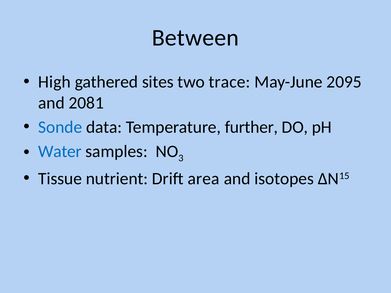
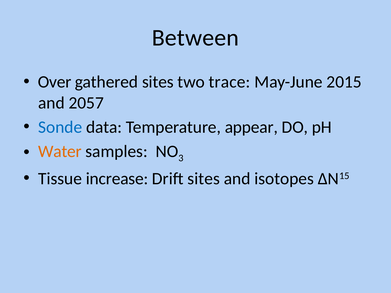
High: High -> Over
2095: 2095 -> 2015
2081: 2081 -> 2057
further: further -> appear
Water colour: blue -> orange
nutrient: nutrient -> increase
Drift area: area -> sites
